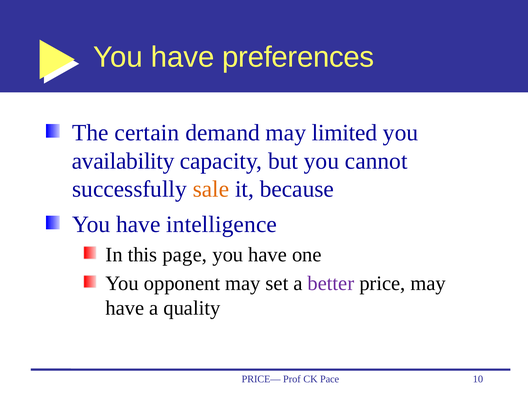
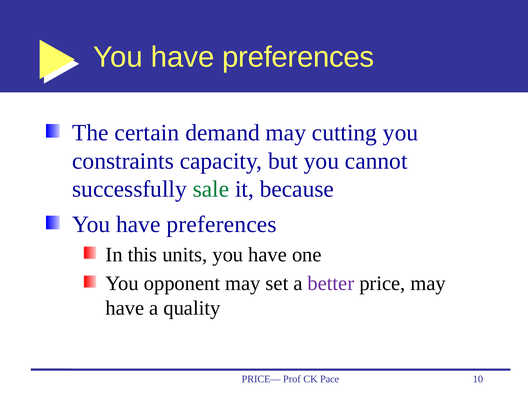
limited: limited -> cutting
availability: availability -> constraints
sale colour: orange -> green
intelligence at (222, 224): intelligence -> preferences
page: page -> units
